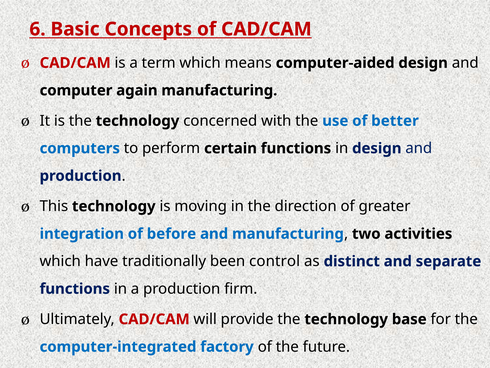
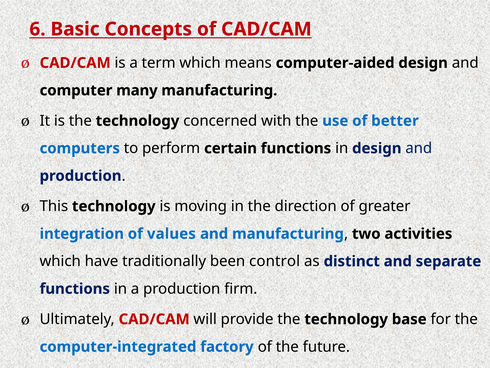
again: again -> many
before: before -> values
